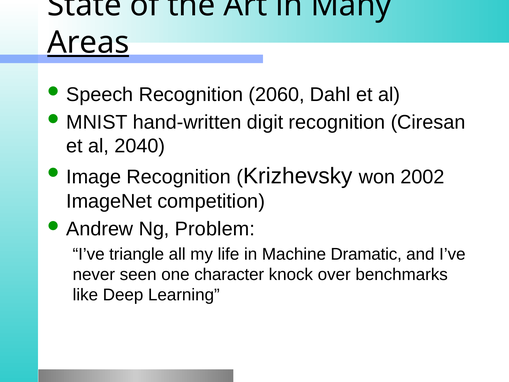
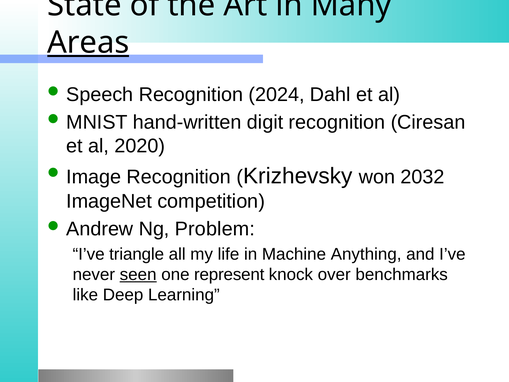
2060: 2060 -> 2024
2040: 2040 -> 2020
2002: 2002 -> 2032
Dramatic: Dramatic -> Anything
seen underline: none -> present
character: character -> represent
